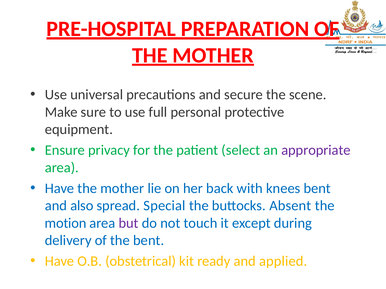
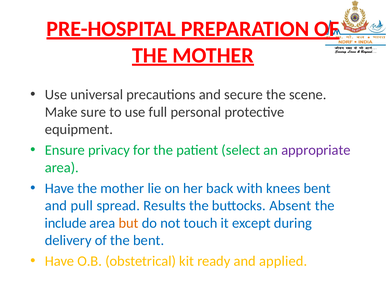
also: also -> pull
Special: Special -> Results
motion: motion -> include
but colour: purple -> orange
